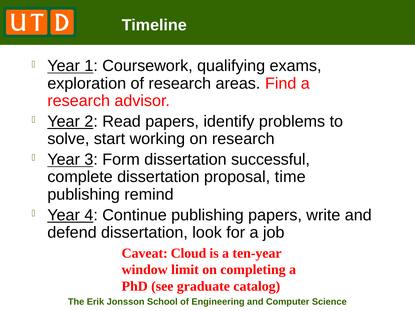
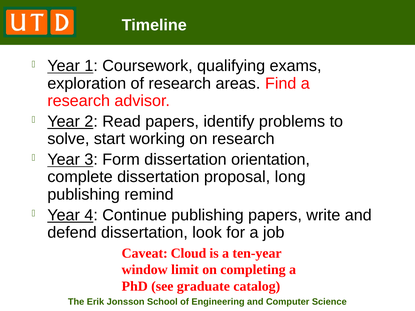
successful: successful -> orientation
time: time -> long
